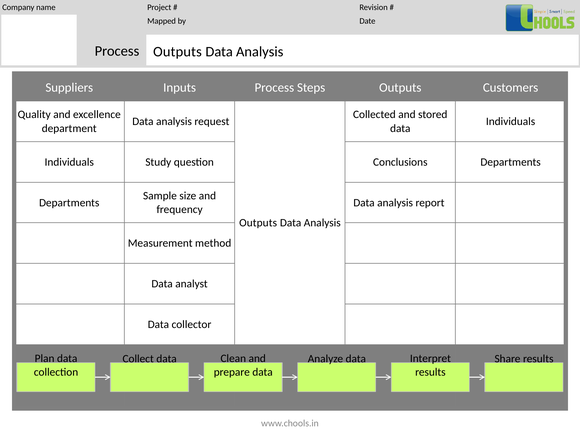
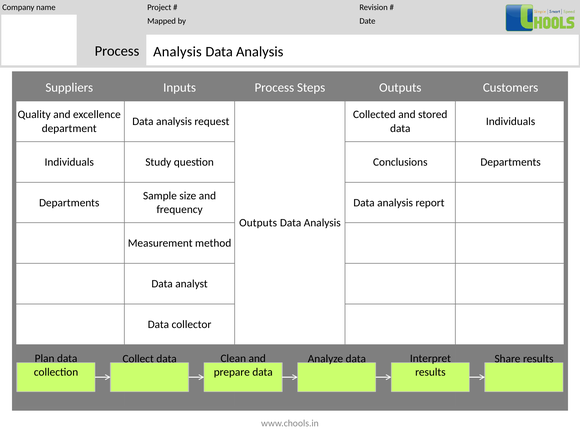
Outputs at (177, 52): Outputs -> Analysis
